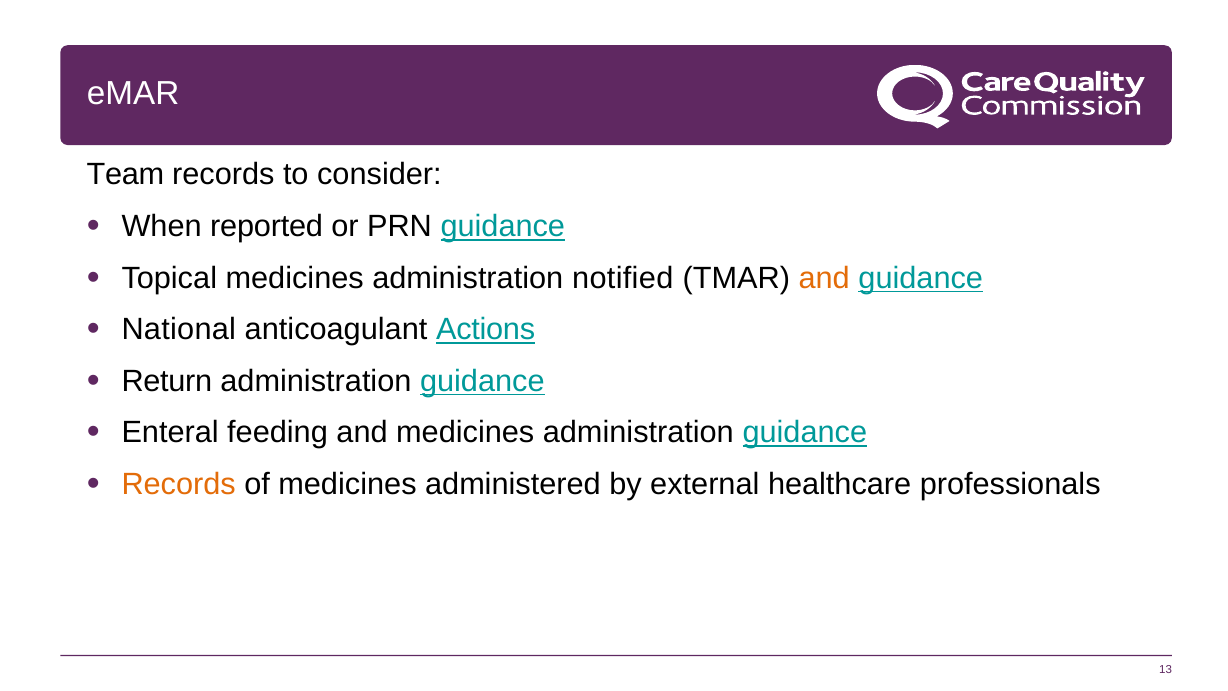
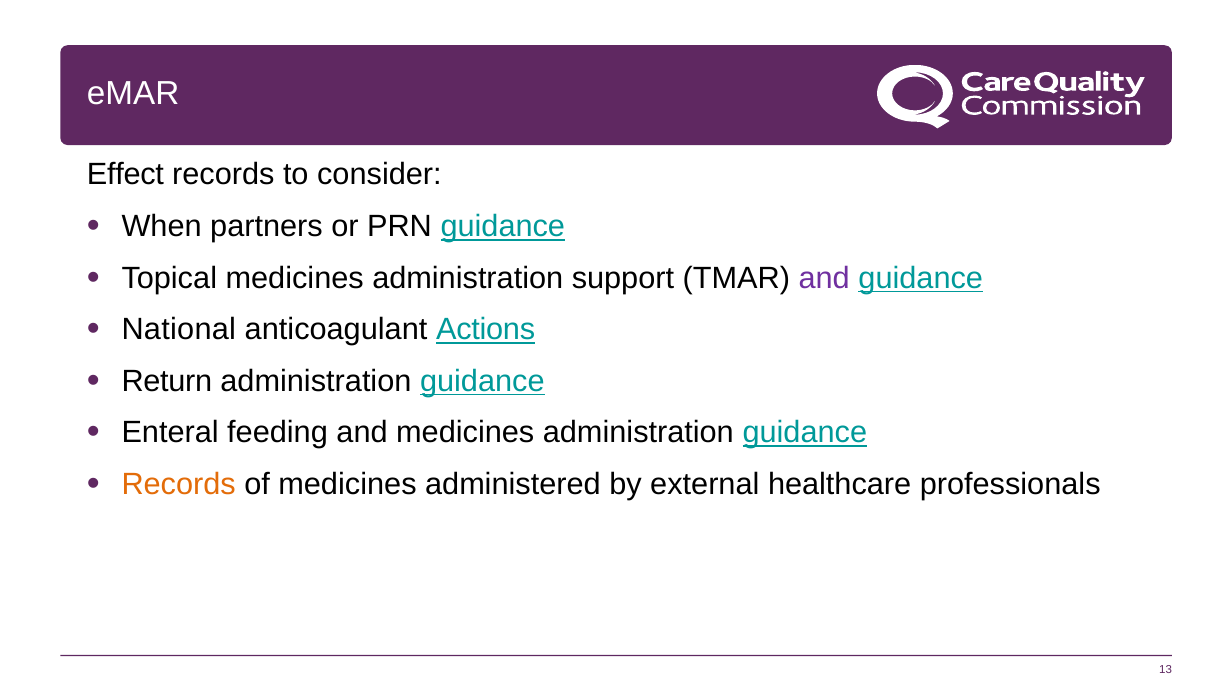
Team: Team -> Effect
reported: reported -> partners
notified: notified -> support
and at (824, 278) colour: orange -> purple
